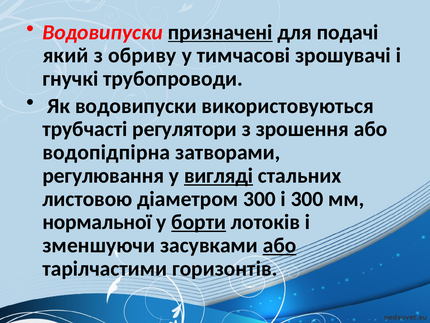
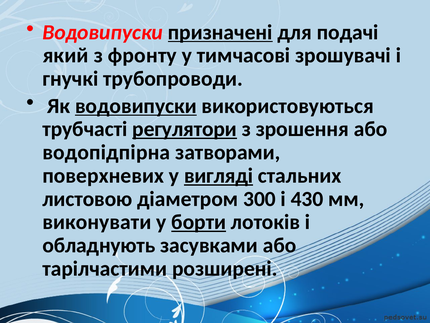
обриву: обриву -> фронту
водовипуски at (136, 106) underline: none -> present
регулятори underline: none -> present
регулювання: регулювання -> поверхневих
і 300: 300 -> 430
нормальної: нормальної -> виконувати
зменшуючи: зменшуючи -> обладнують
або at (280, 245) underline: present -> none
горизонтів: горизонтів -> розширені
